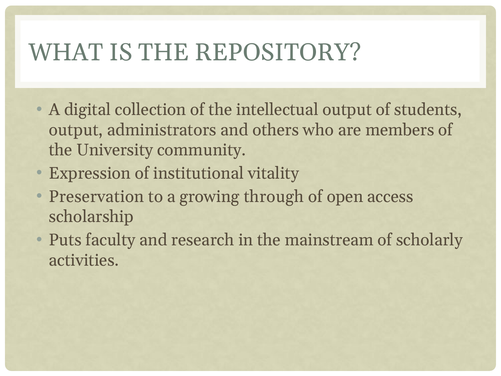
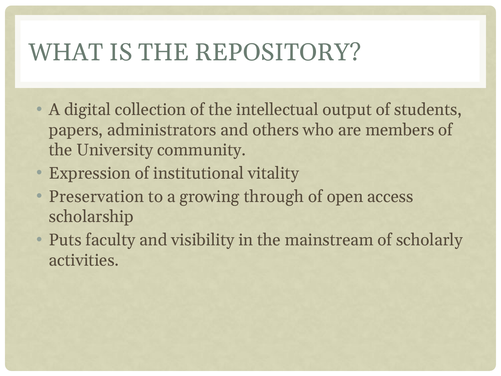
output at (76, 130): output -> papers
research: research -> visibility
